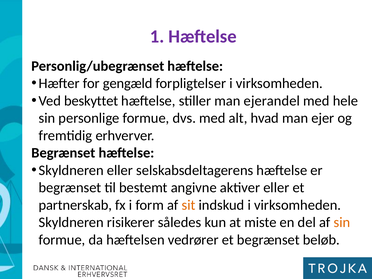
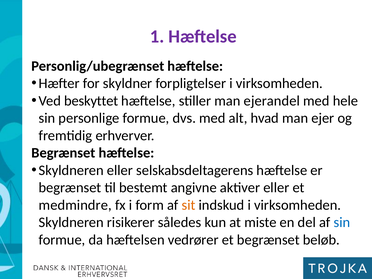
gengæld: gengæld -> skyldner
partnerskab: partnerskab -> medmindre
sin at (342, 222) colour: orange -> blue
